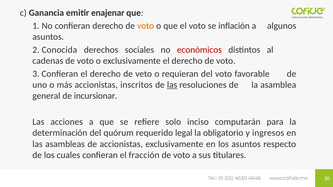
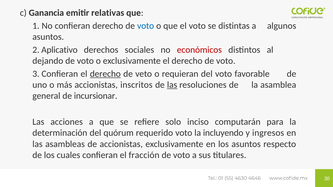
enajenar: enajenar -> relativas
voto at (146, 26) colour: orange -> blue
inflación: inflación -> distintas
Conocida: Conocida -> Aplicativo
cadenas: cadenas -> dejando
derecho at (105, 74) underline: none -> present
requerido legal: legal -> voto
obligatorio: obligatorio -> incluyendo
